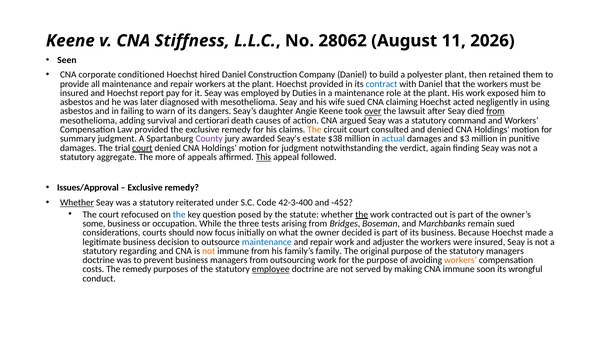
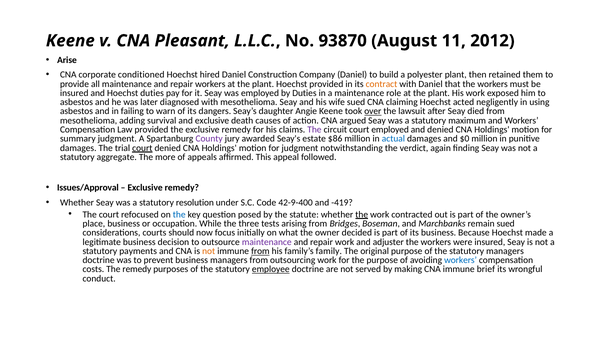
Stiffness: Stiffness -> Pleasant
28062: 28062 -> 93870
2026: 2026 -> 2012
Seen: Seen -> Arise
contract colour: blue -> orange
Hoechst report: report -> duties
from at (496, 111) underline: present -> none
and certiorari: certiorari -> exclusive
command: command -> maximum
The at (314, 130) colour: orange -> purple
court consulted: consulted -> employed
$38: $38 -> $86
$3: $3 -> $0
This underline: present -> none
Whether at (77, 202) underline: present -> none
reiterated: reiterated -> resolution
42-3-400: 42-3-400 -> 42-9-400
-452: -452 -> -419
some: some -> place
maintenance at (267, 242) colour: blue -> purple
regarding: regarding -> payments
from at (260, 251) underline: none -> present
workers at (461, 260) colour: orange -> blue
soon: soon -> brief
